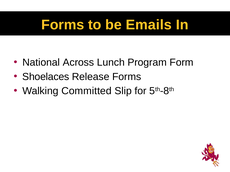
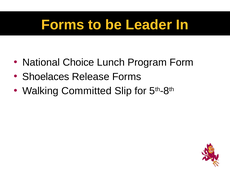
Emails: Emails -> Leader
Across: Across -> Choice
